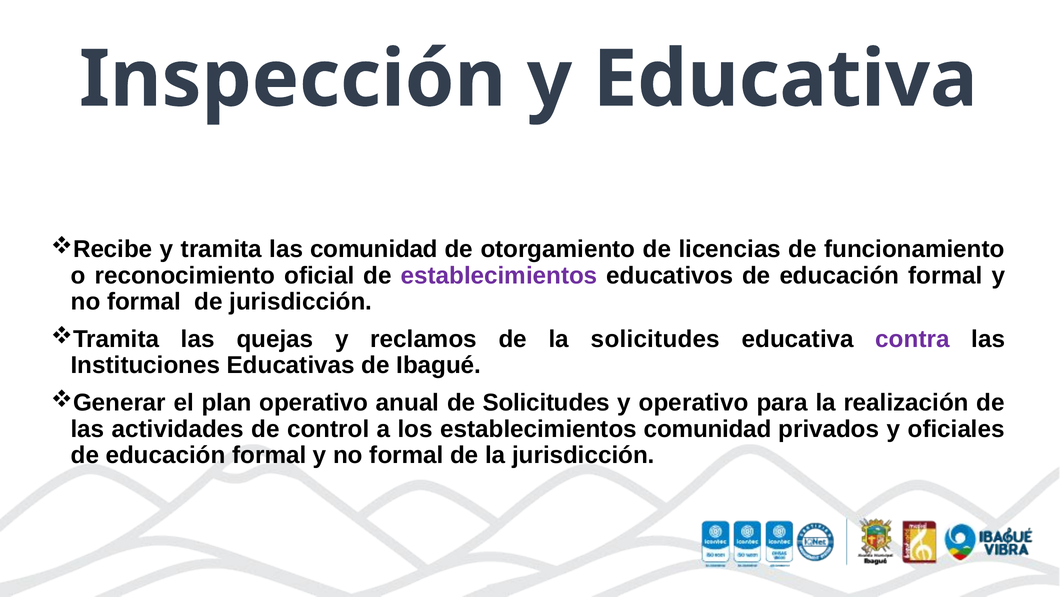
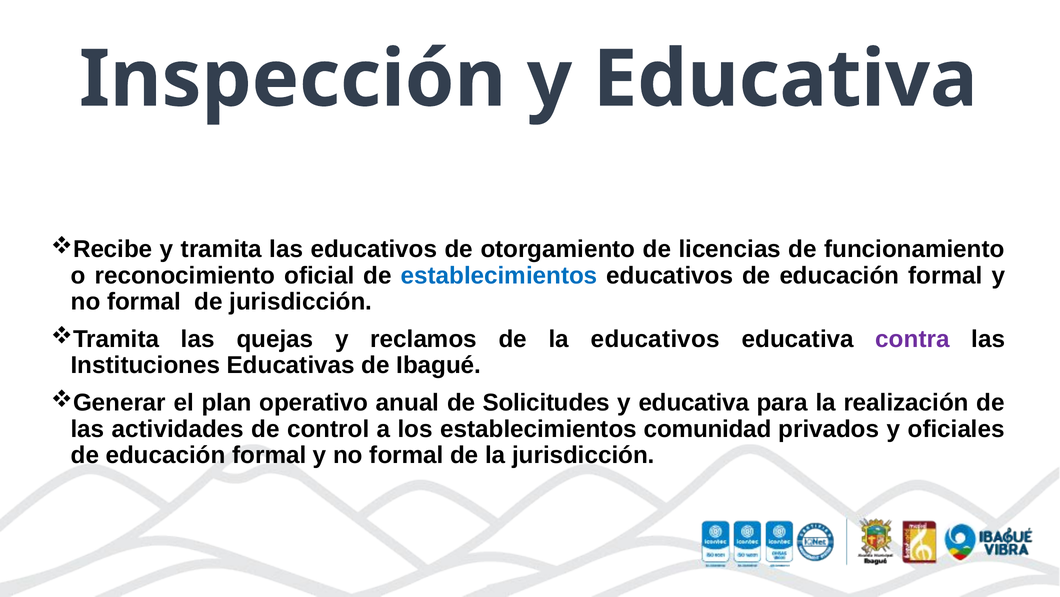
las comunidad: comunidad -> educativos
establecimientos at (499, 275) colour: purple -> blue
la solicitudes: solicitudes -> educativos
operativo at (694, 402): operativo -> educativa
